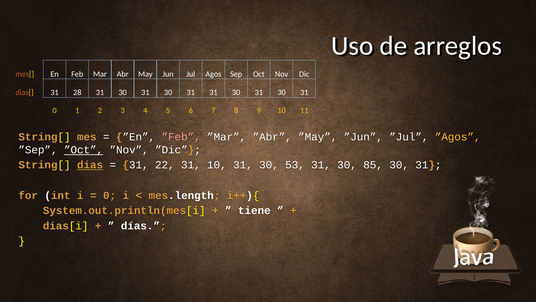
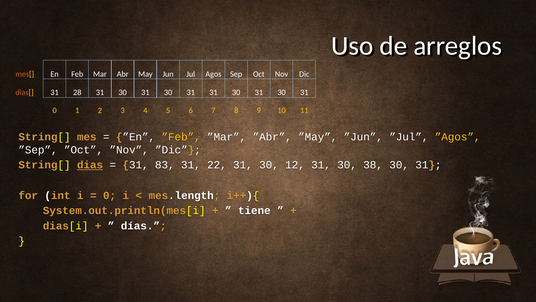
”Feb colour: pink -> yellow
”Oct underline: present -> none
22: 22 -> 83
31 10: 10 -> 22
53: 53 -> 12
85: 85 -> 38
